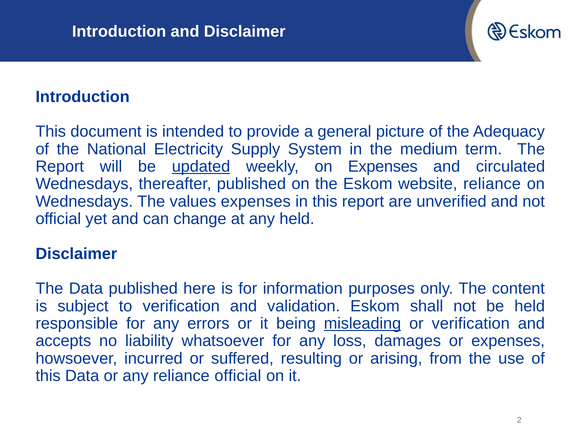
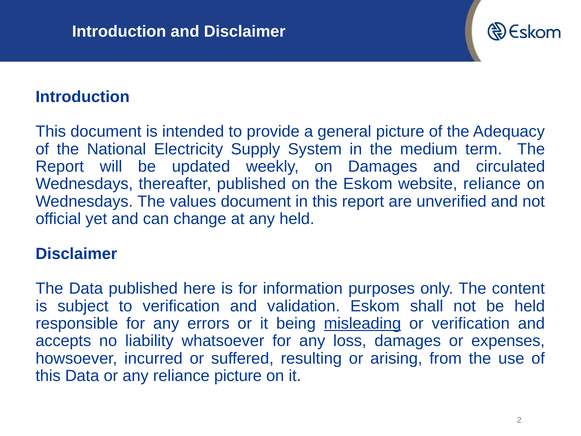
updated underline: present -> none
on Expenses: Expenses -> Damages
values expenses: expenses -> document
reliance official: official -> picture
